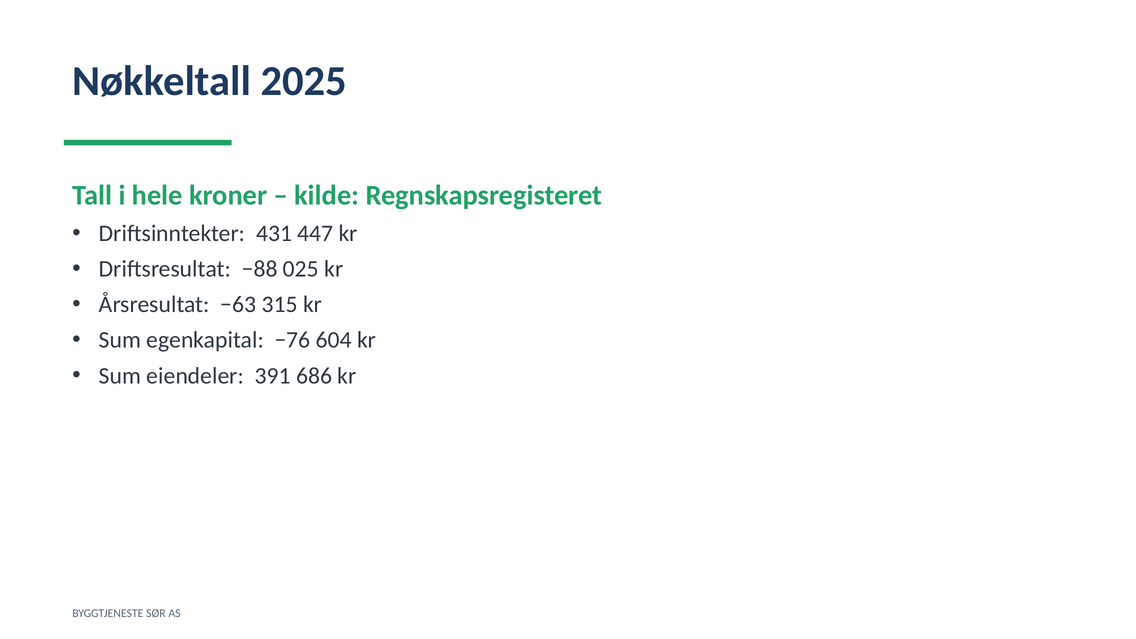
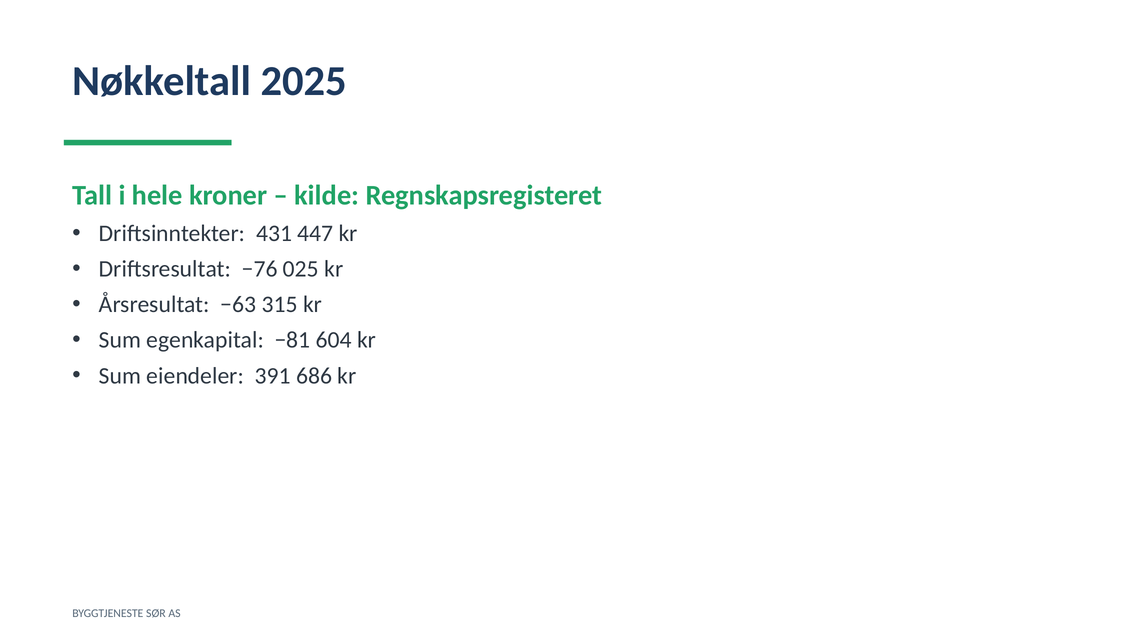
−88: −88 -> −76
−76: −76 -> −81
